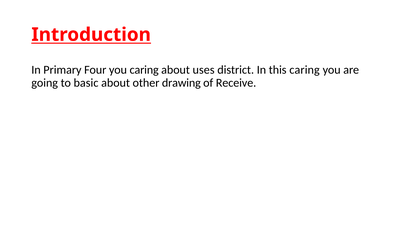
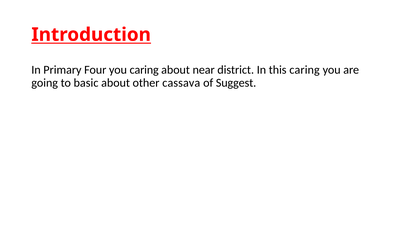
uses: uses -> near
drawing: drawing -> cassava
Receive: Receive -> Suggest
